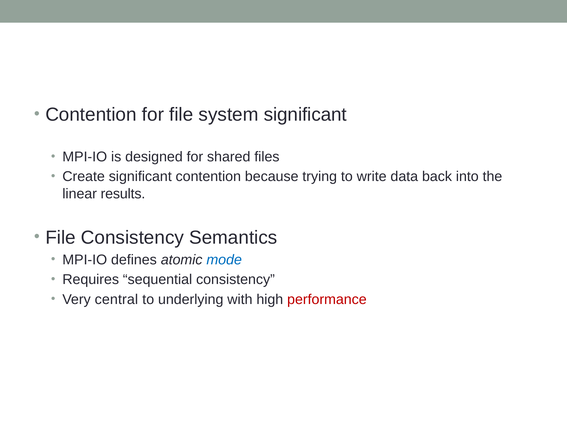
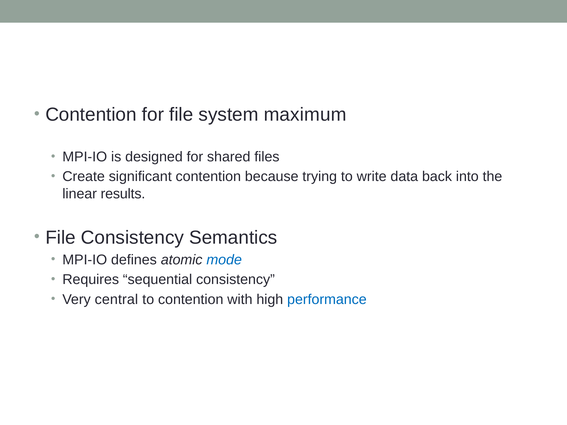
system significant: significant -> maximum
to underlying: underlying -> contention
performance colour: red -> blue
